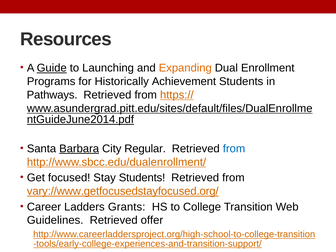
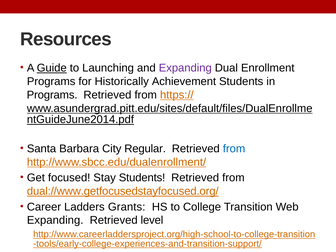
Expanding at (185, 68) colour: orange -> purple
Pathways at (52, 95): Pathways -> Programs
Barbara underline: present -> none
vary://www.getfocusedstayfocused.org/: vary://www.getfocusedstayfocused.org/ -> dual://www.getfocusedstayfocused.org/
Guidelines at (55, 220): Guidelines -> Expanding
offer: offer -> level
